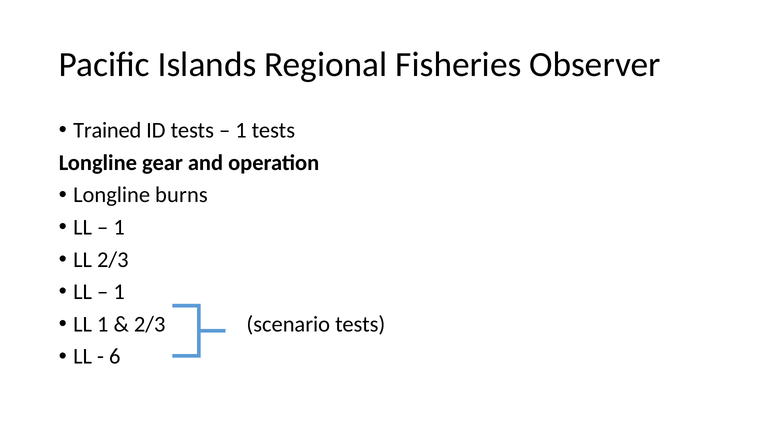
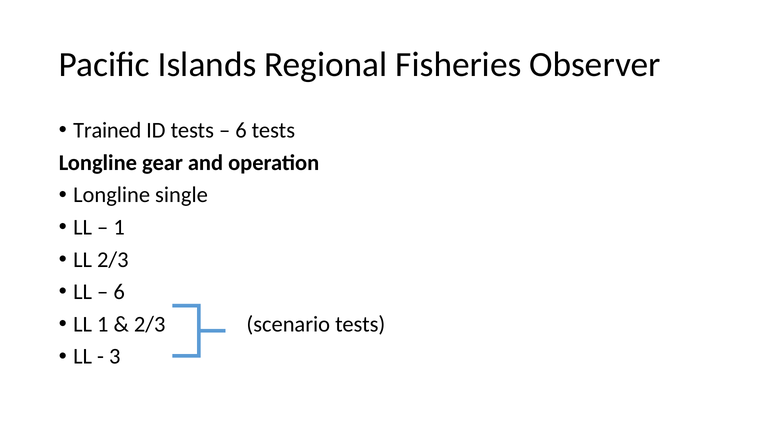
1 at (241, 130): 1 -> 6
burns: burns -> single
1 at (119, 292): 1 -> 6
6: 6 -> 3
